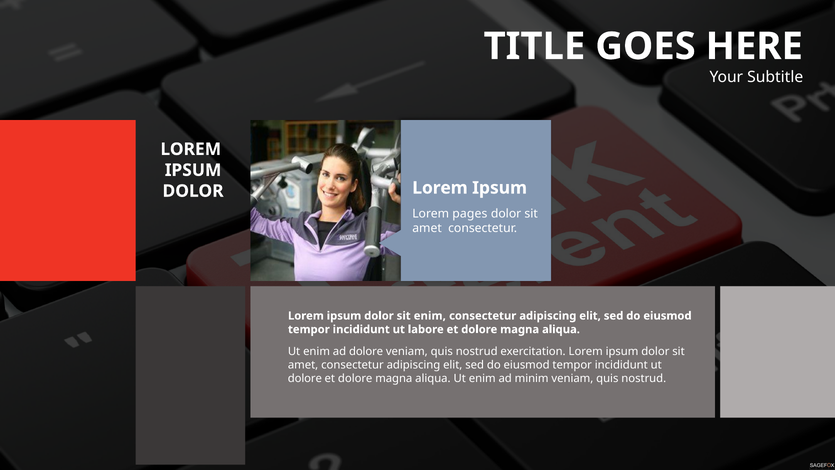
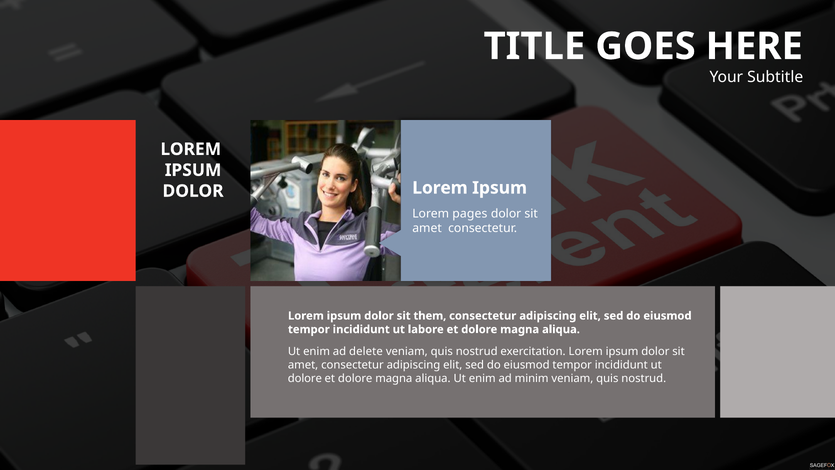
sit enim: enim -> them
ad dolore: dolore -> delete
